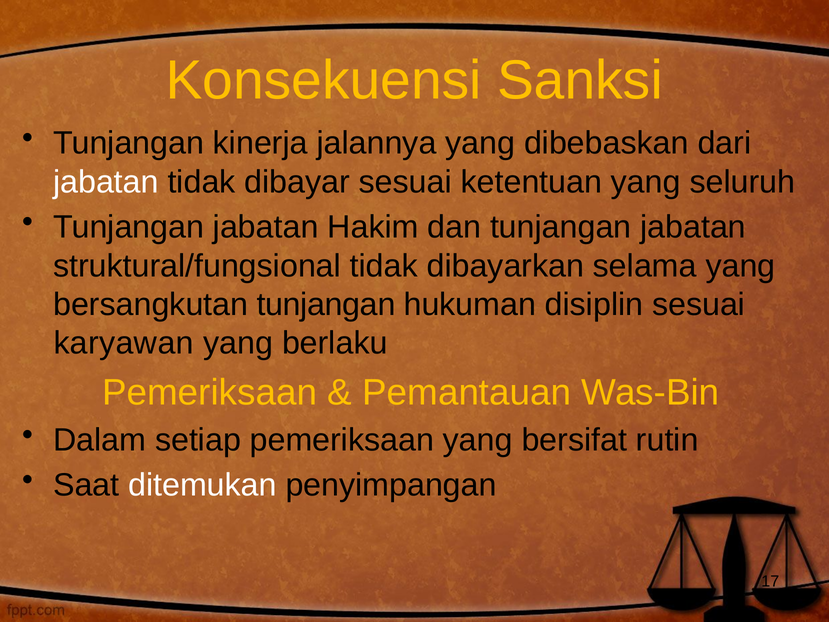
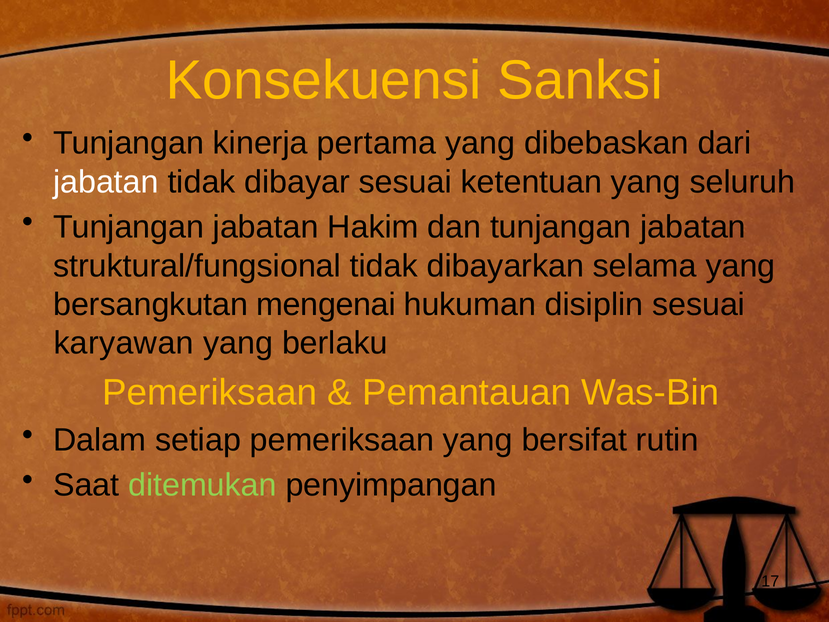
jalannya: jalannya -> pertama
bersangkutan tunjangan: tunjangan -> mengenai
ditemukan colour: white -> light green
